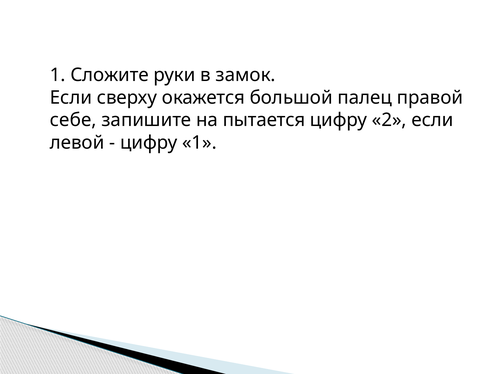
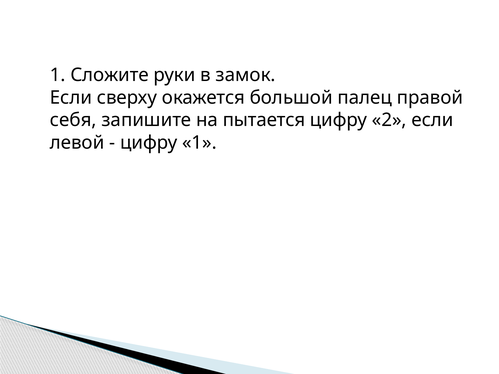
себе: себе -> себя
